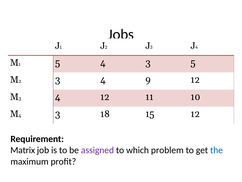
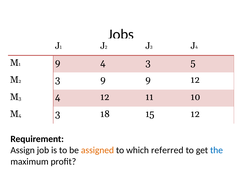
5 at (58, 63): 5 -> 9
2 3 4: 4 -> 9
Matrix: Matrix -> Assign
assigned colour: purple -> orange
problem: problem -> referred
